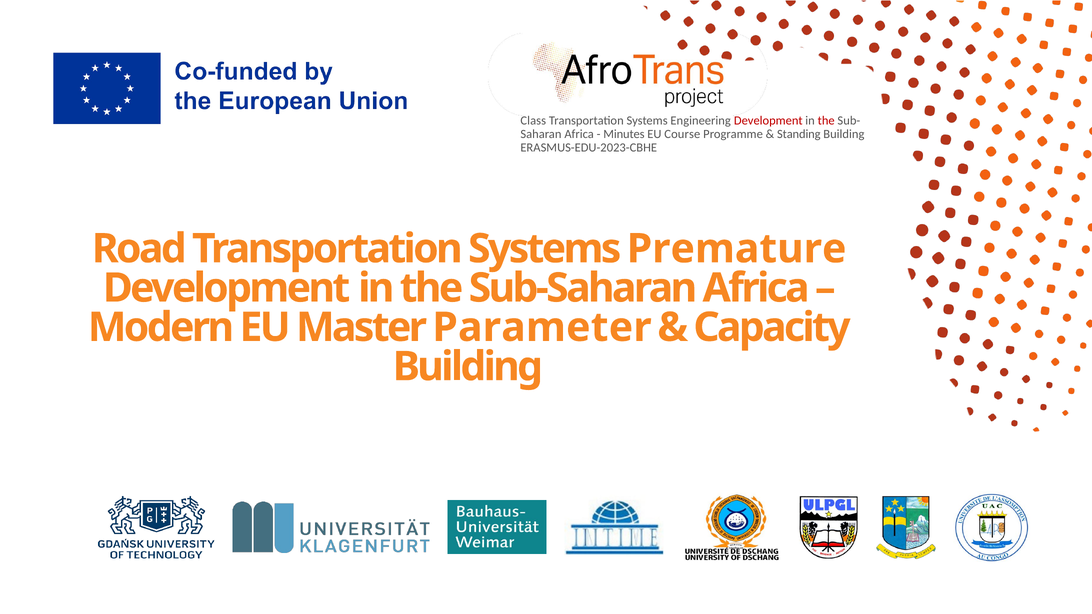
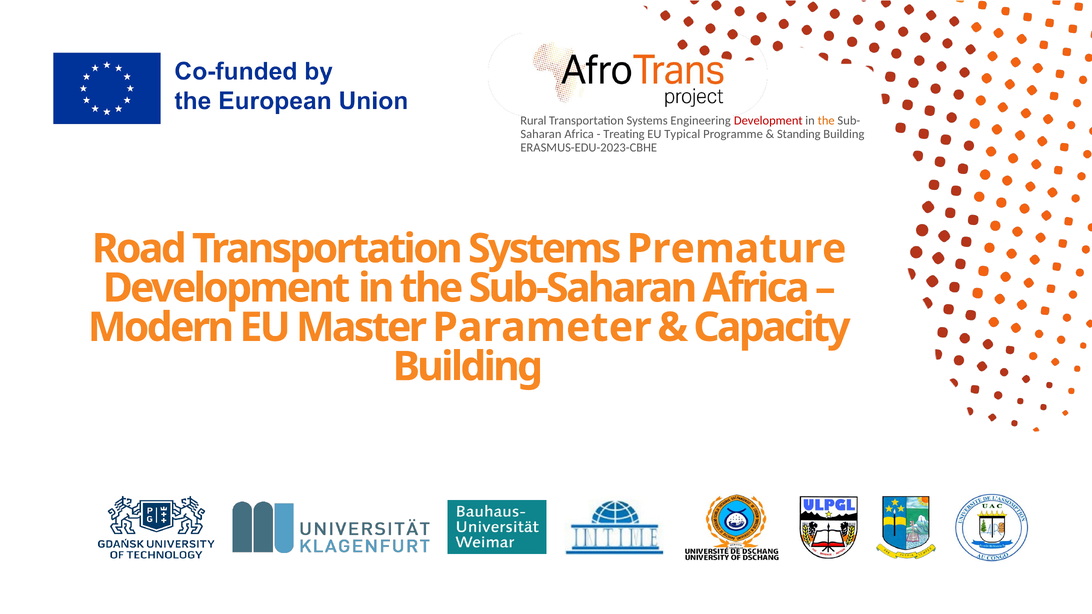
Class: Class -> Rural
the at (826, 121) colour: red -> orange
Minutes: Minutes -> Treating
Course: Course -> Typical
